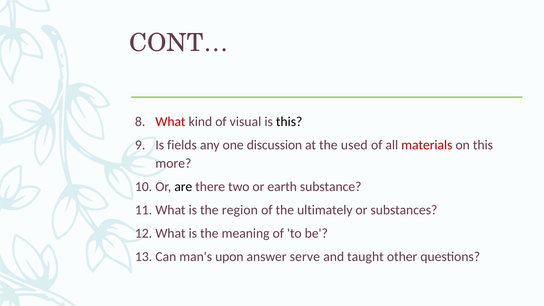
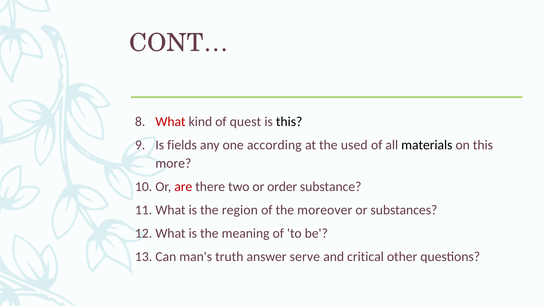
visual: visual -> quest
discussion: discussion -> according
materials colour: red -> black
are colour: black -> red
earth: earth -> order
ultimately: ultimately -> moreover
upon: upon -> truth
taught: taught -> critical
